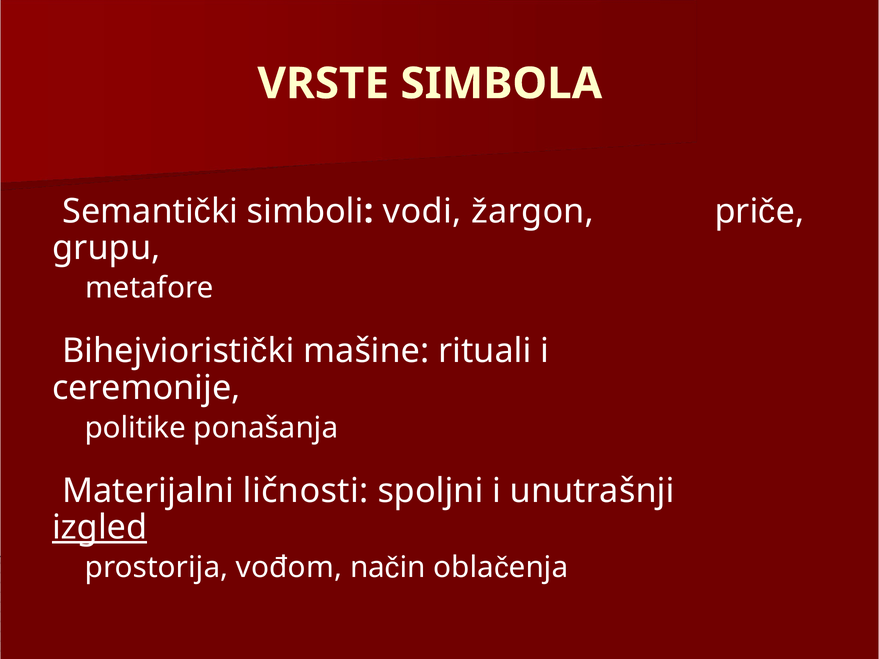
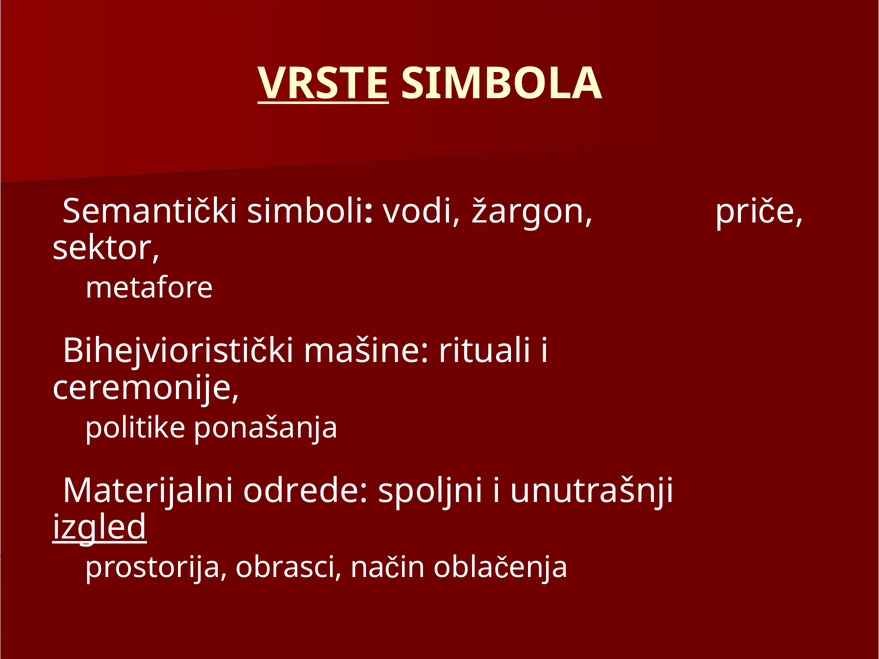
VRSTE underline: none -> present
grupu: grupu -> sektor
ličnosti: ličnosti -> odrede
vođom: vođom -> obrasci
